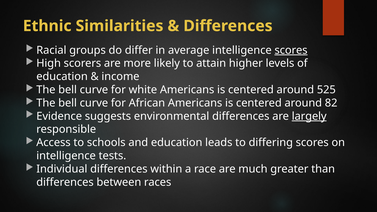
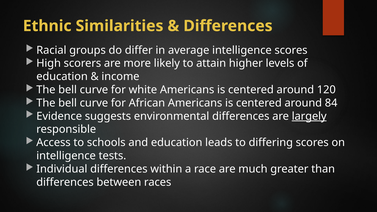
scores at (291, 50) underline: present -> none
525: 525 -> 120
82: 82 -> 84
